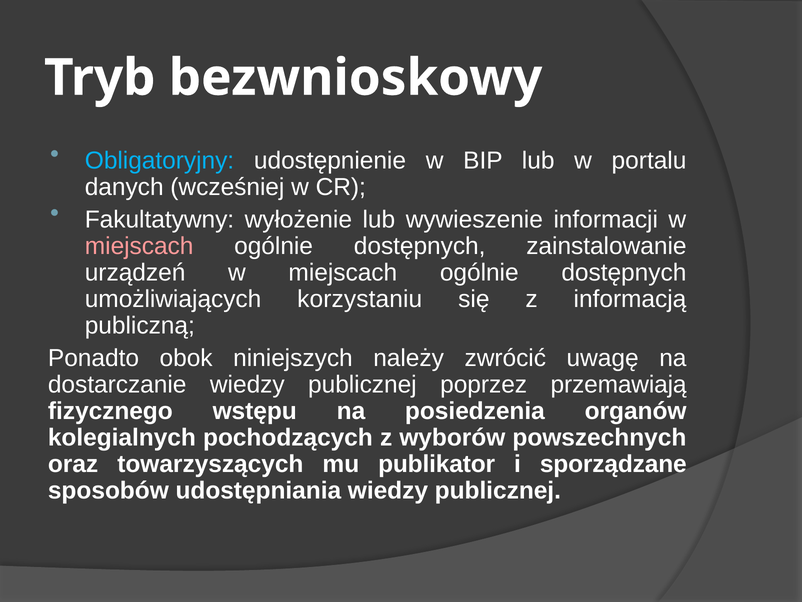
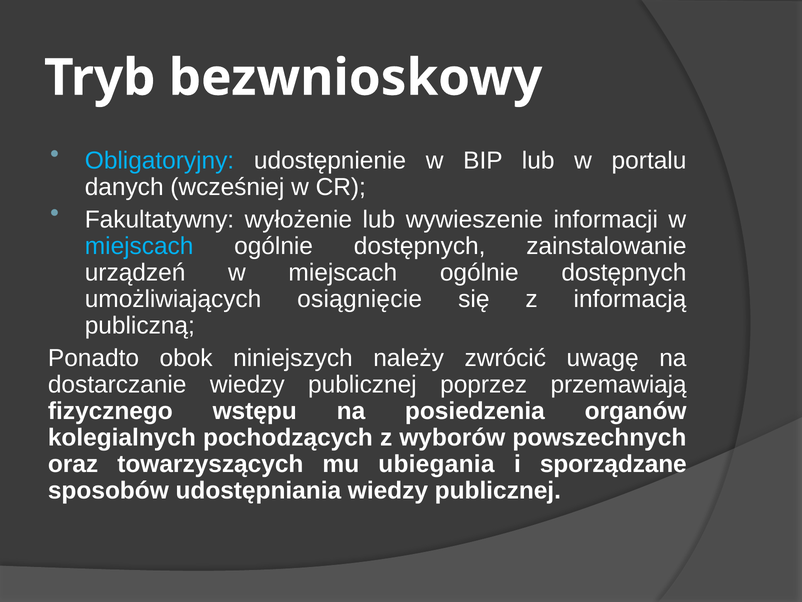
miejscach at (139, 246) colour: pink -> light blue
korzystaniu: korzystaniu -> osiągnięcie
publikator: publikator -> ubiegania
